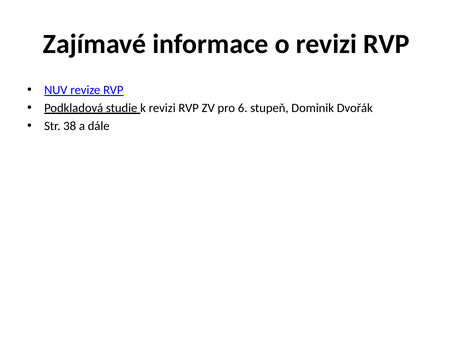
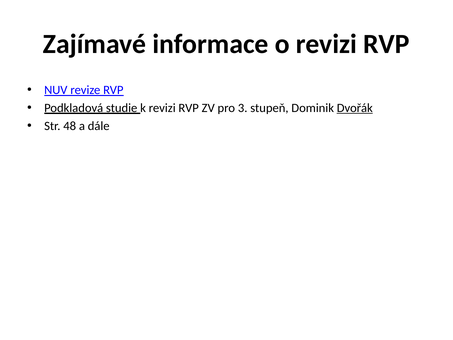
6: 6 -> 3
Dvořák underline: none -> present
38: 38 -> 48
